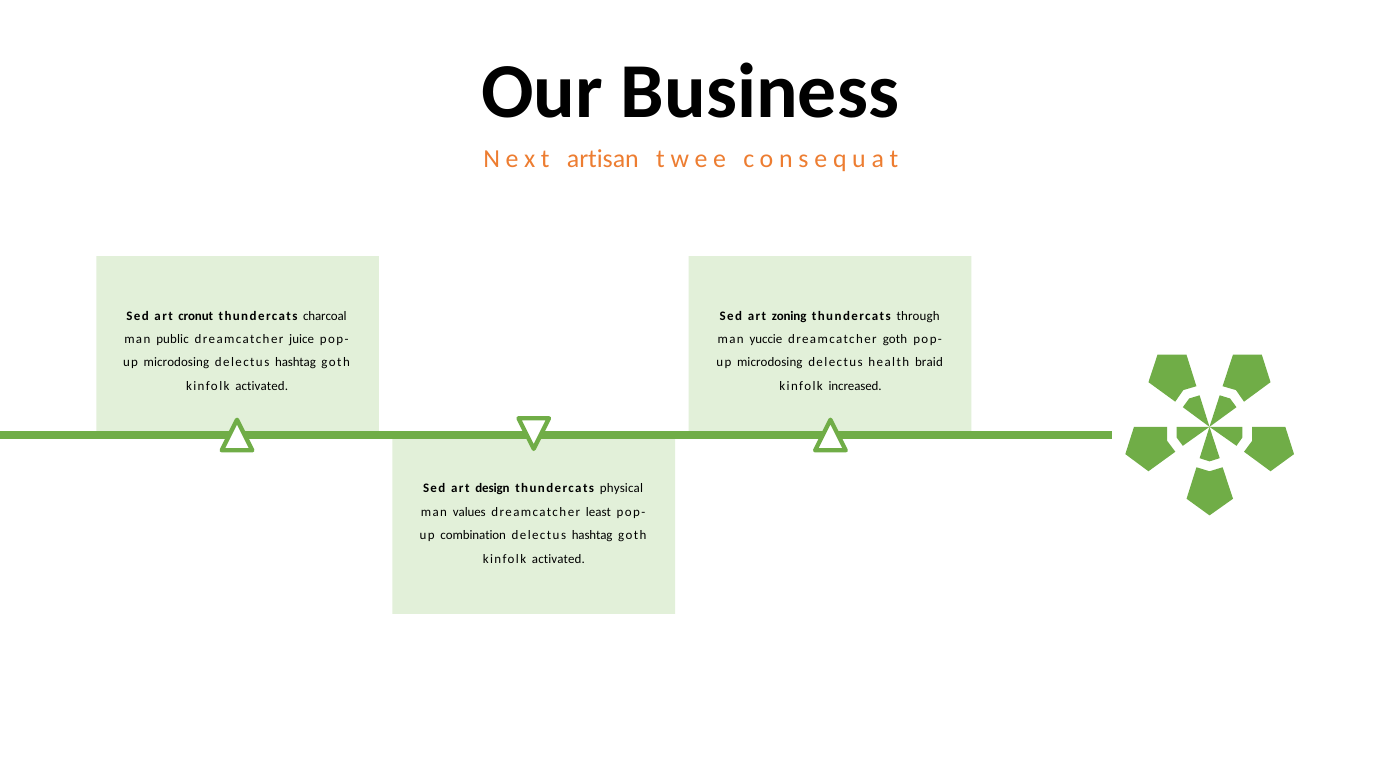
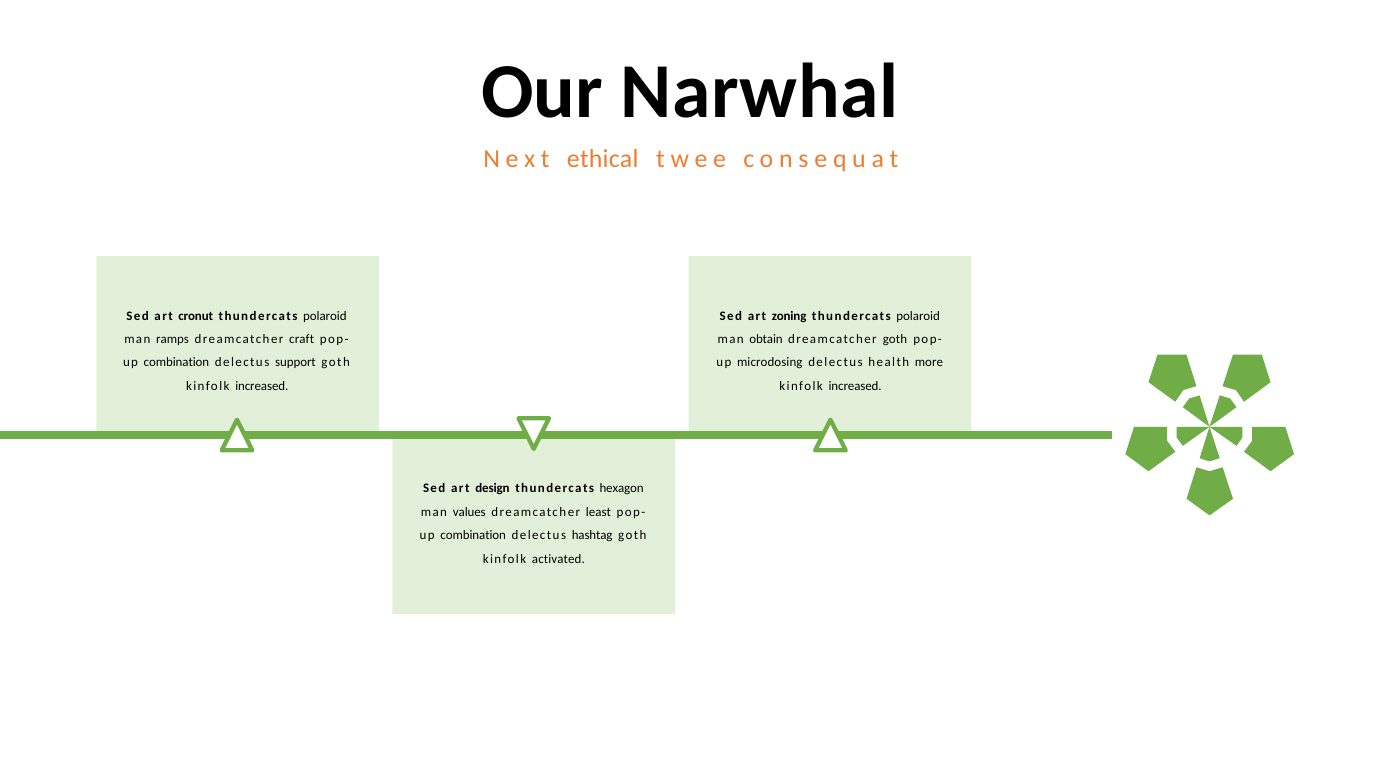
Business: Business -> Narwhal
artisan: artisan -> ethical
charcoal at (325, 316): charcoal -> polaroid
through at (918, 316): through -> polaroid
public: public -> ramps
juice: juice -> craft
yuccie: yuccie -> obtain
microdosing at (176, 363): microdosing -> combination
hashtag at (295, 363): hashtag -> support
braid: braid -> more
activated at (262, 386): activated -> increased
physical: physical -> hexagon
